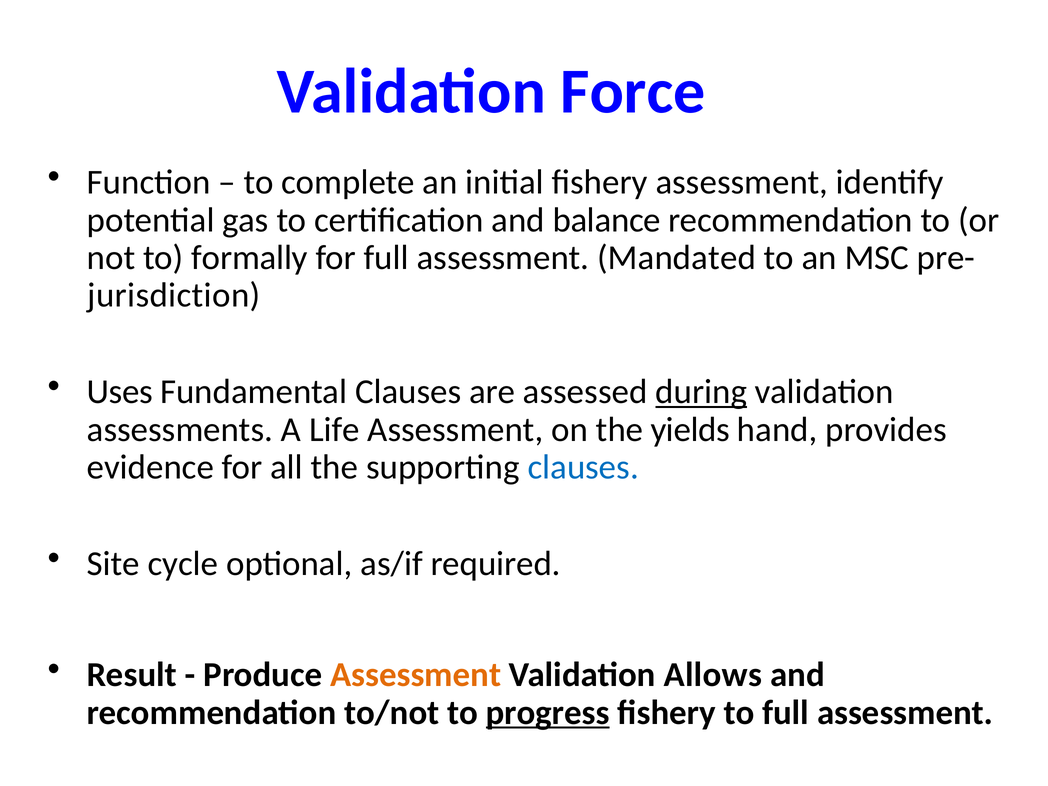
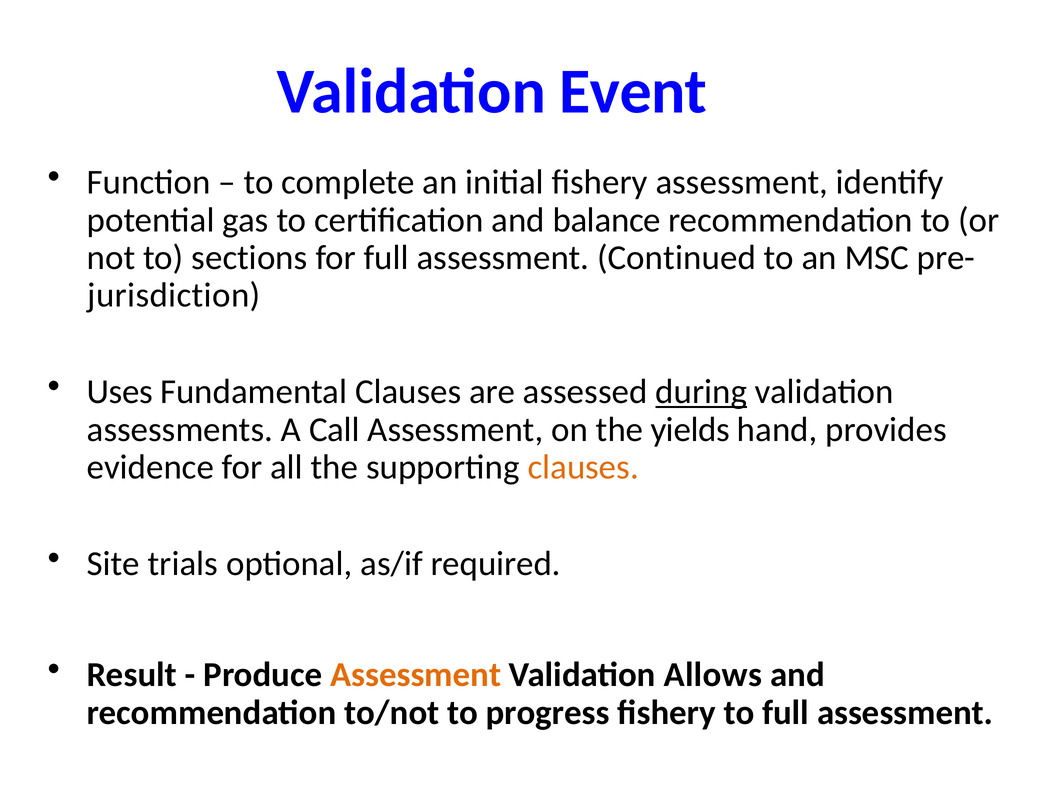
Force: Force -> Event
formally: formally -> sections
Mandated: Mandated -> Continued
Life: Life -> Call
clauses at (583, 467) colour: blue -> orange
cycle: cycle -> trials
progress underline: present -> none
